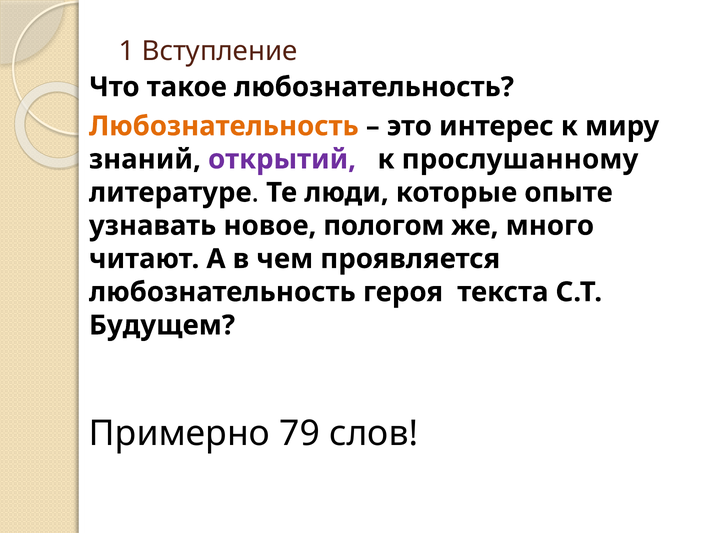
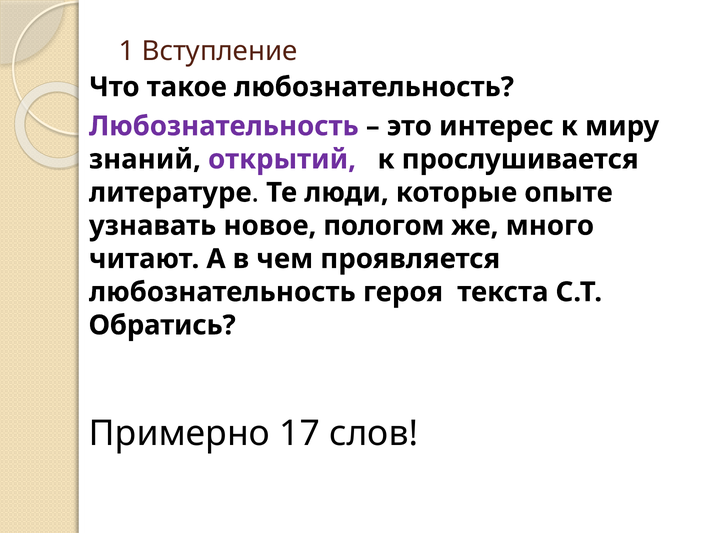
Любознательность at (224, 126) colour: orange -> purple
прослушанному: прослушанному -> прослушивается
Будущем: Будущем -> Обратись
79: 79 -> 17
